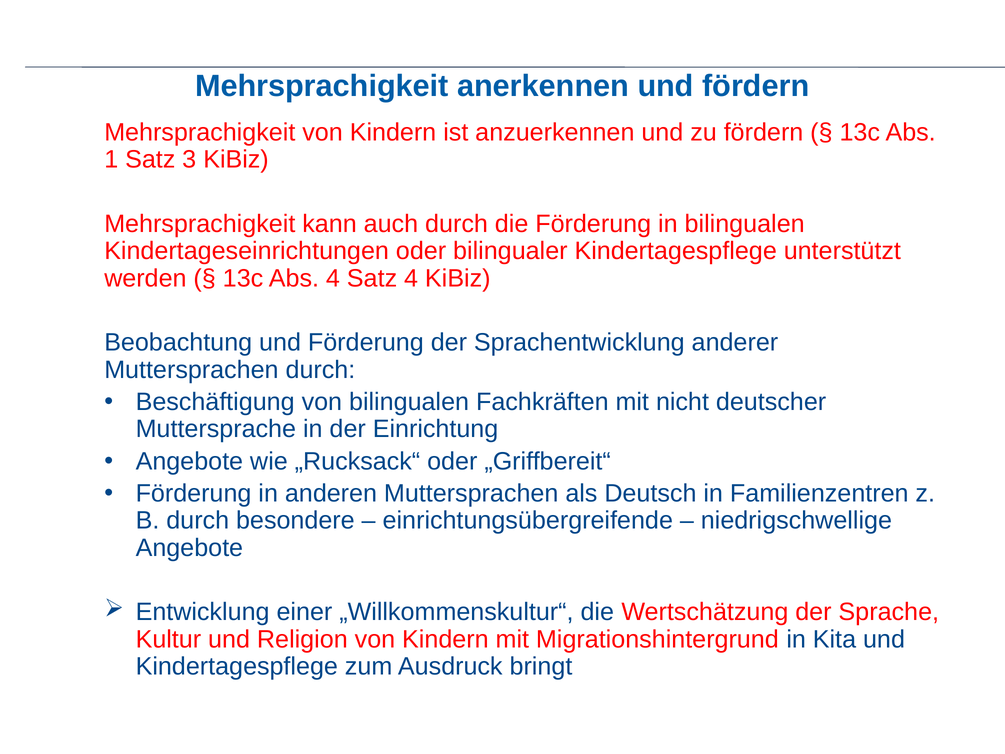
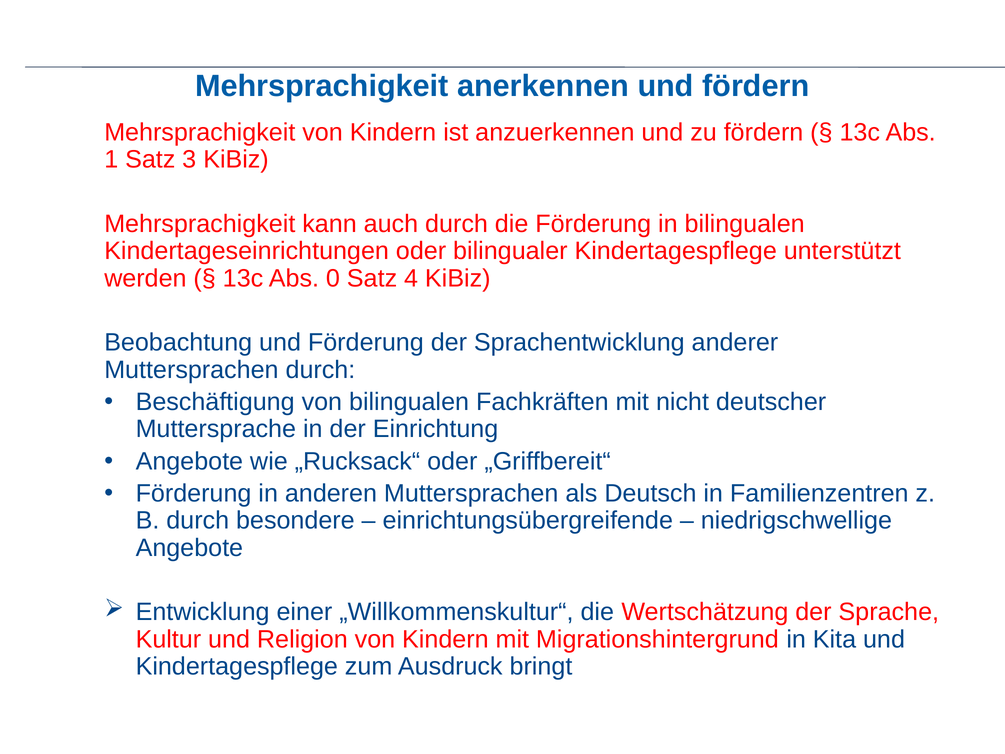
Abs 4: 4 -> 0
